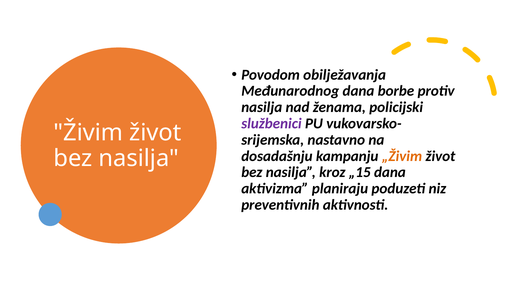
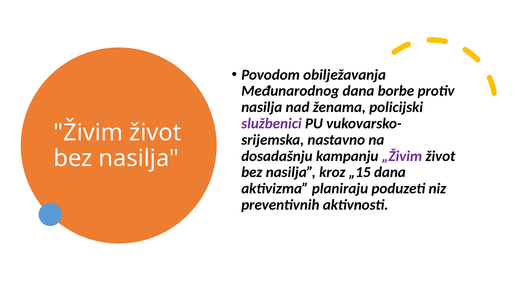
„Živim colour: orange -> purple
